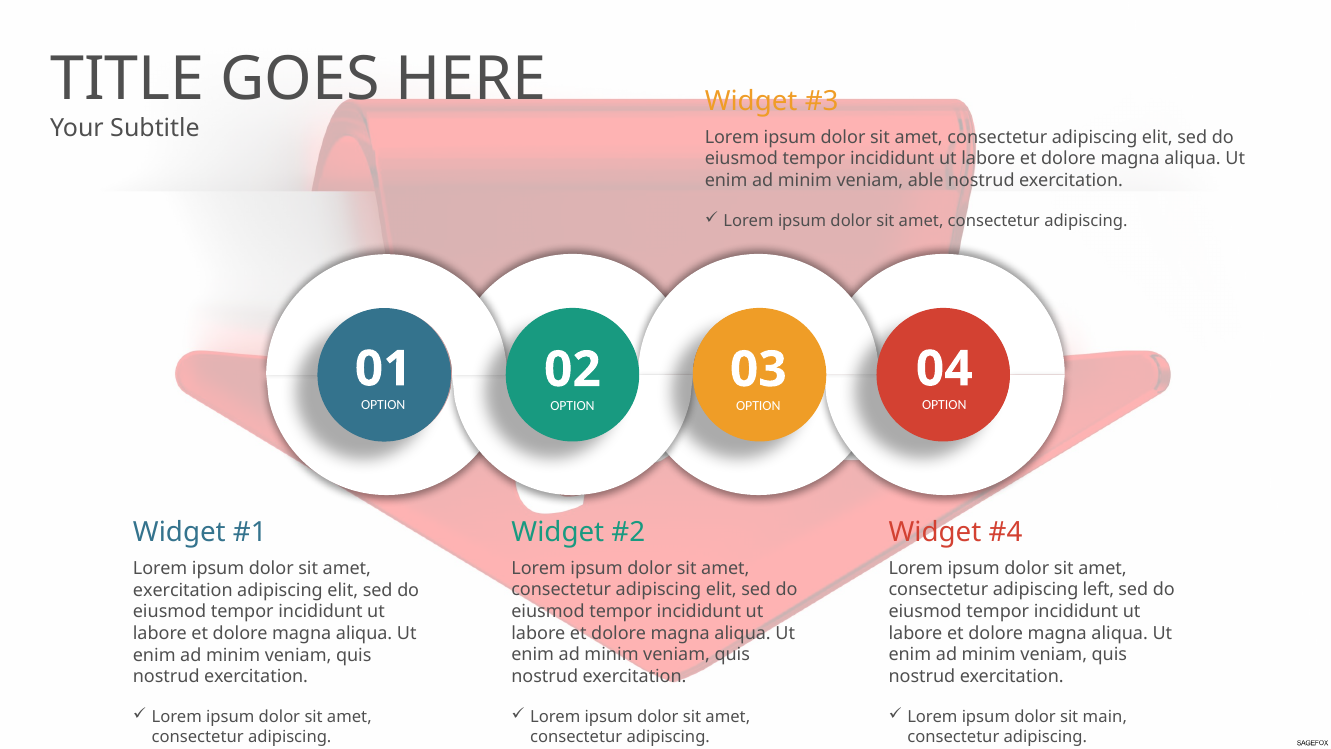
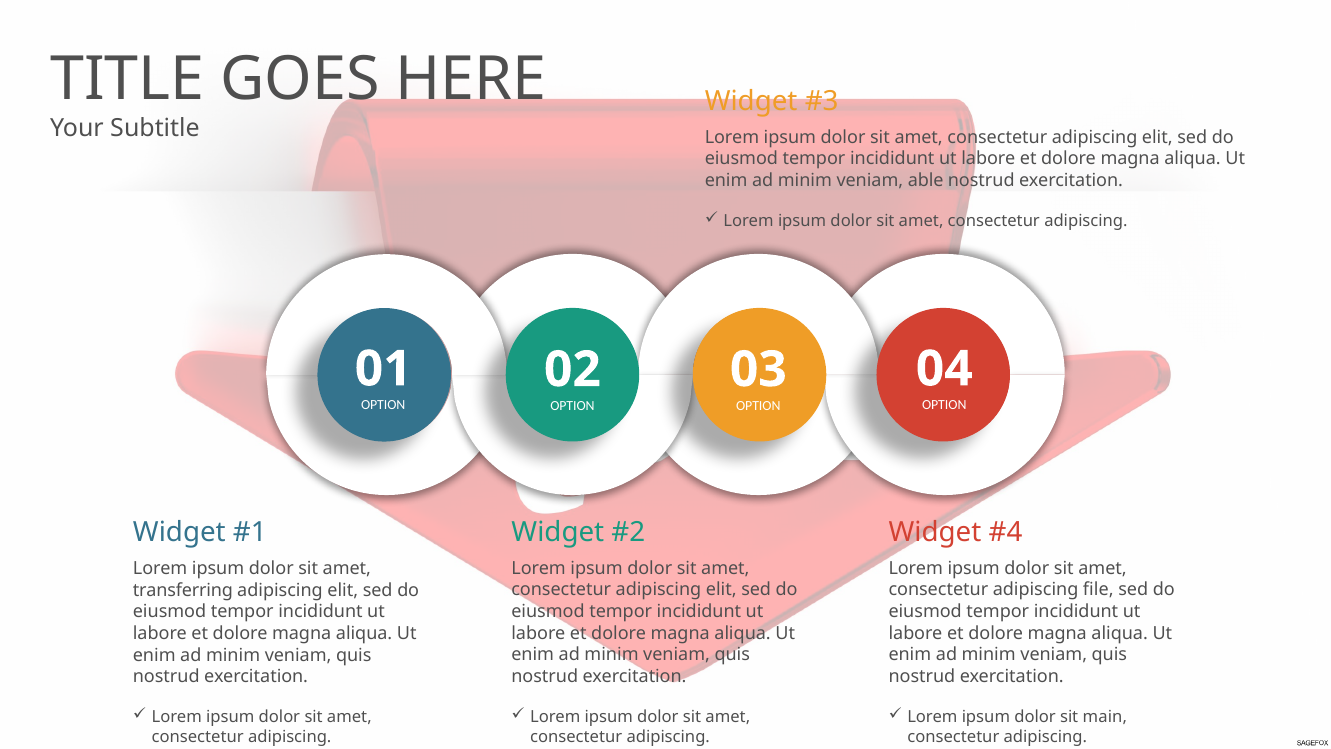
left: left -> file
exercitation at (183, 590): exercitation -> transferring
